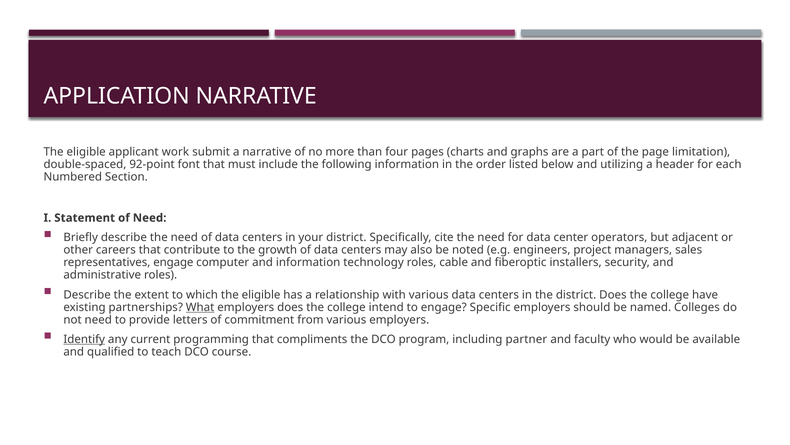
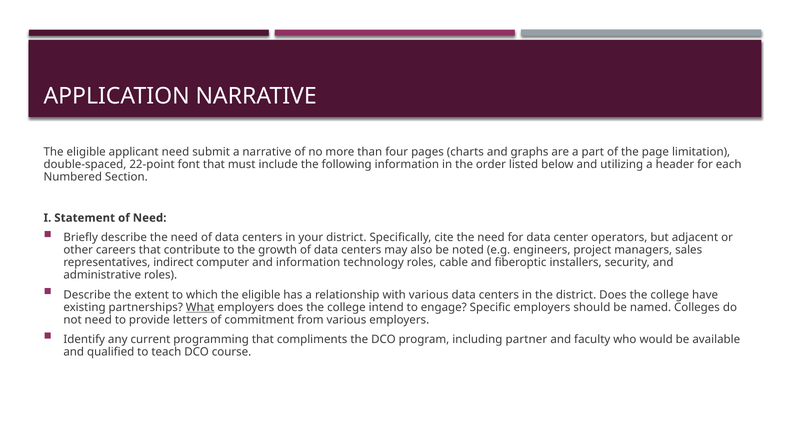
applicant work: work -> need
92-point: 92-point -> 22-point
representatives engage: engage -> indirect
Identify underline: present -> none
